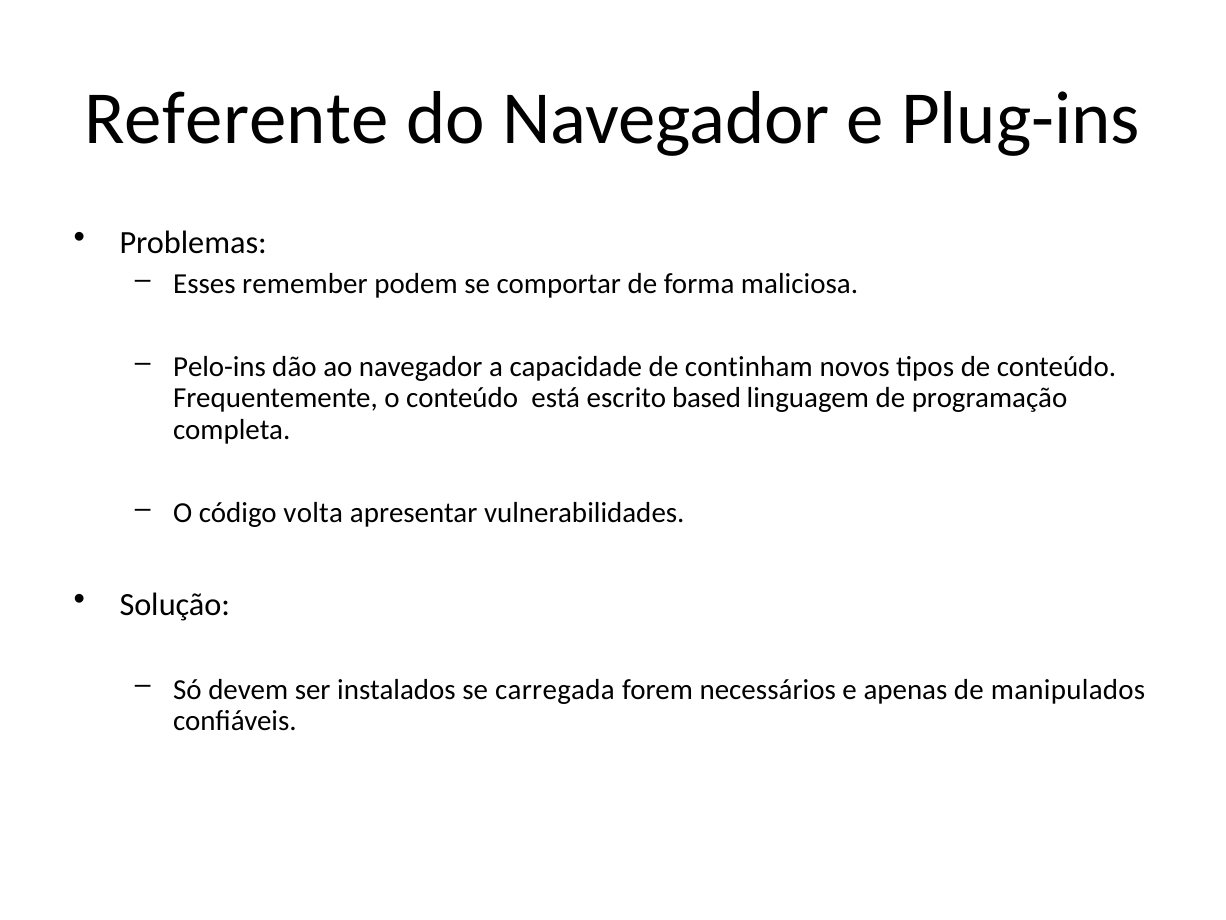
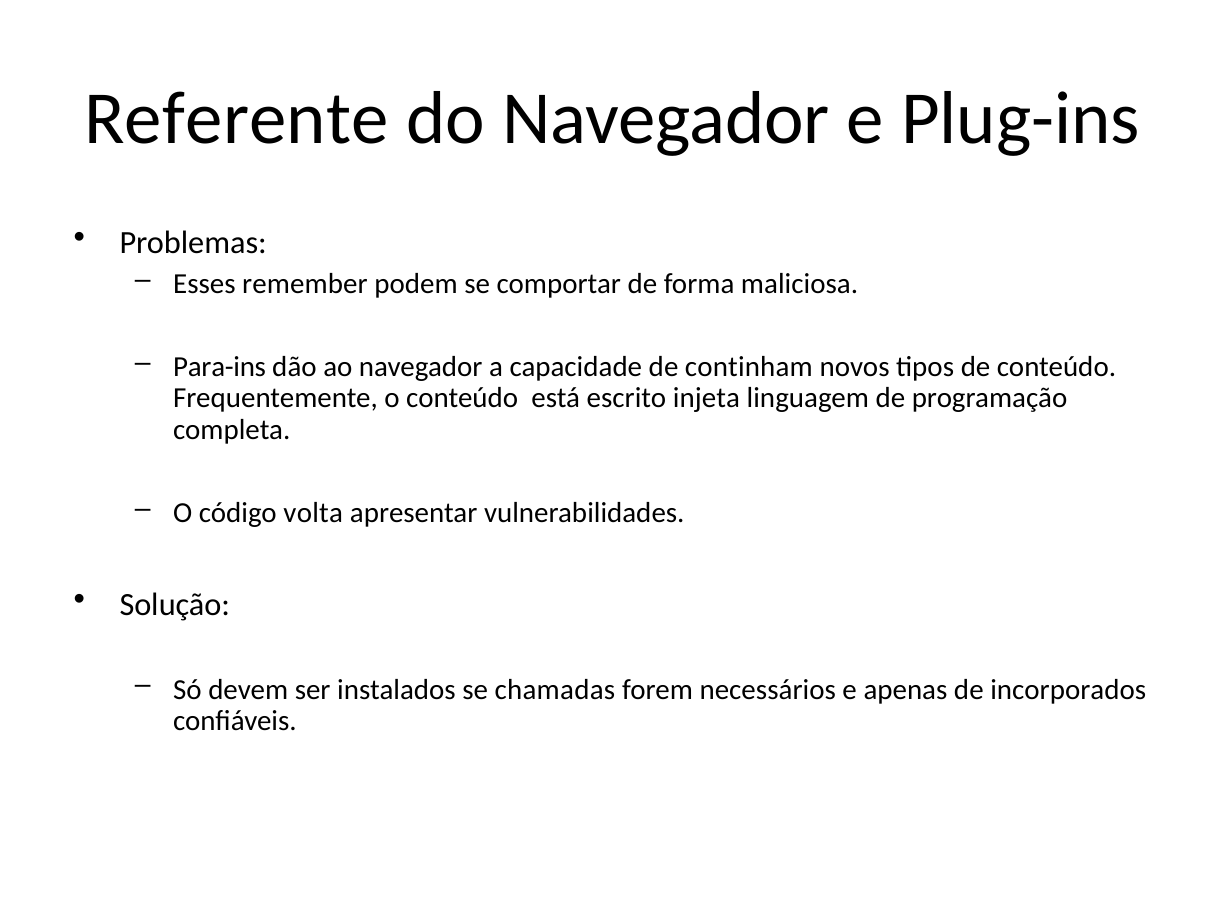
Pelo-ins: Pelo-ins -> Para-ins
based: based -> injeta
carregada: carregada -> chamadas
manipulados: manipulados -> incorporados
